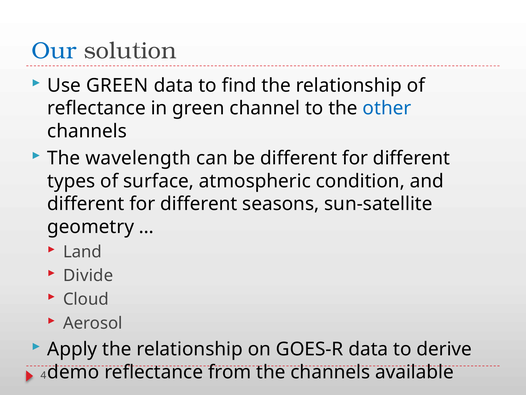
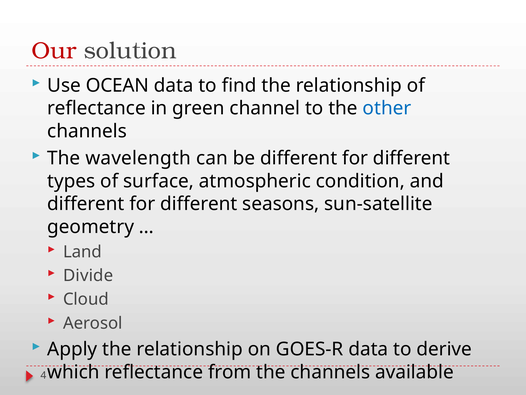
Our colour: blue -> red
Use GREEN: GREEN -> OCEAN
demo: demo -> which
